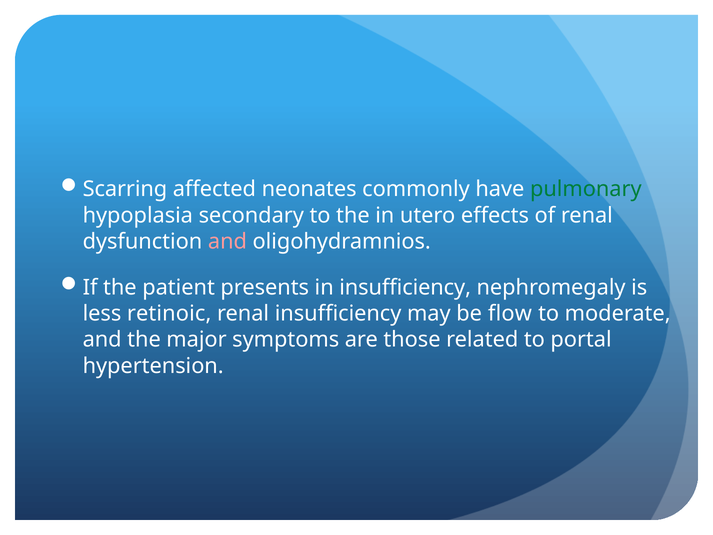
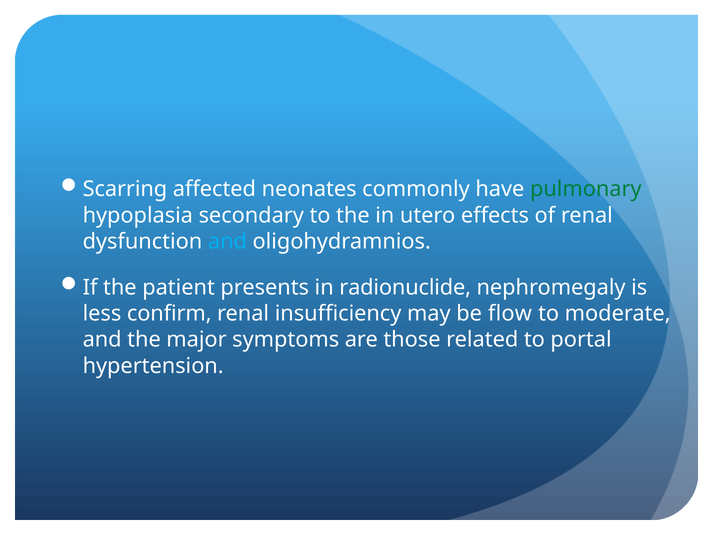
and at (227, 241) colour: pink -> light blue
in insufficiency: insufficiency -> radionuclide
retinoic: retinoic -> confirm
